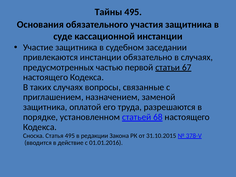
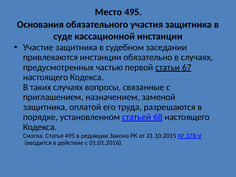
Тайны: Тайны -> Место
